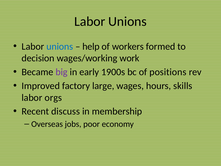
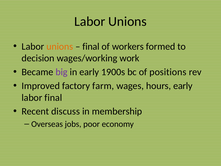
unions at (60, 46) colour: blue -> orange
help at (91, 46): help -> final
large: large -> farm
hours skills: skills -> early
labor orgs: orgs -> final
